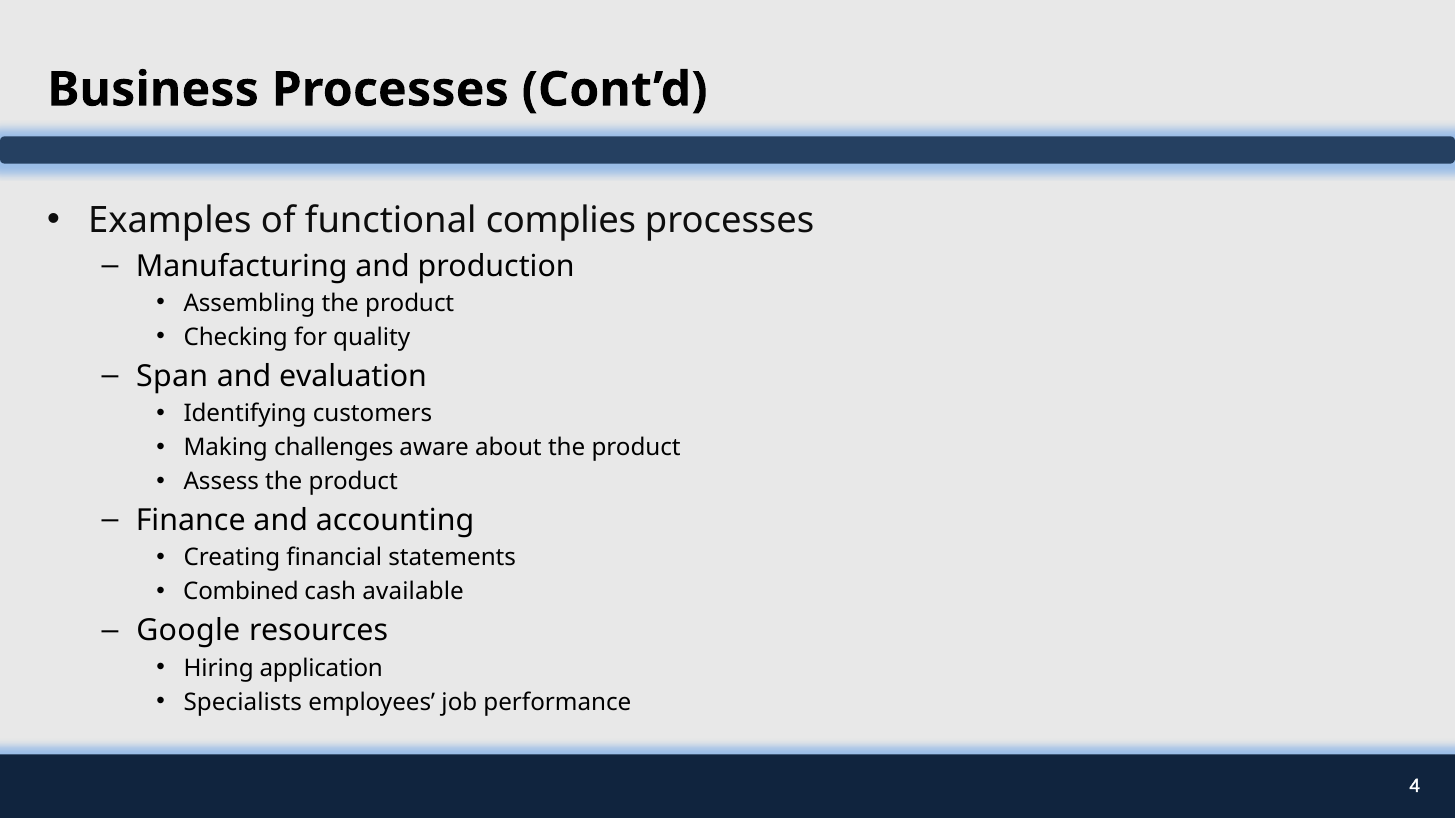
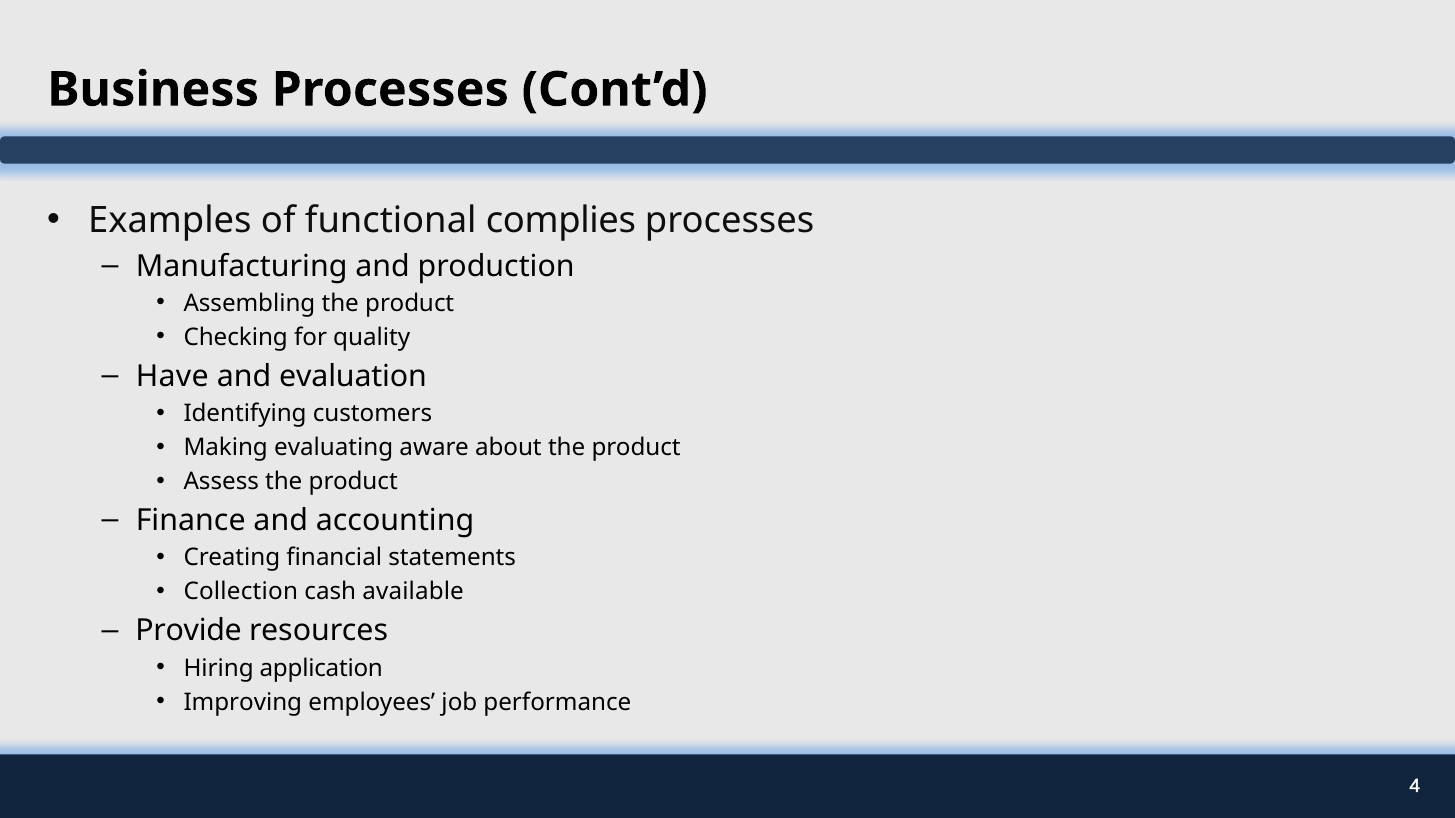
Span: Span -> Have
challenges: challenges -> evaluating
Combined: Combined -> Collection
Google: Google -> Provide
Specialists: Specialists -> Improving
